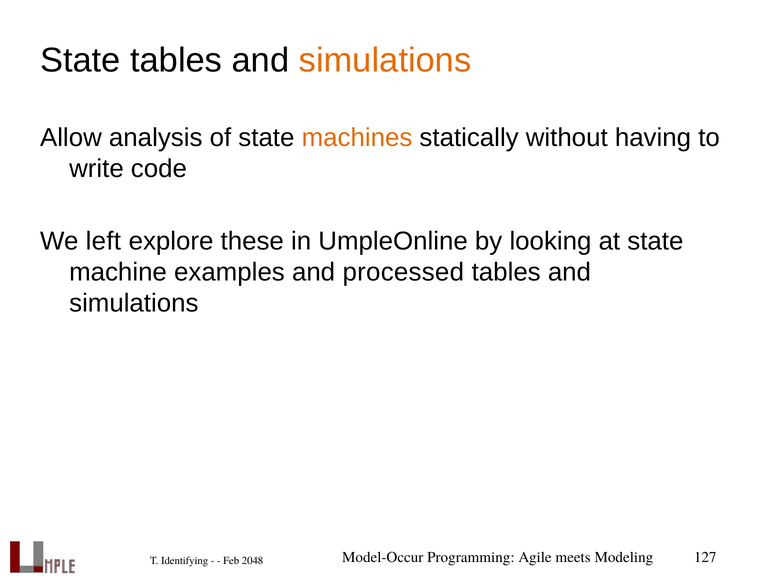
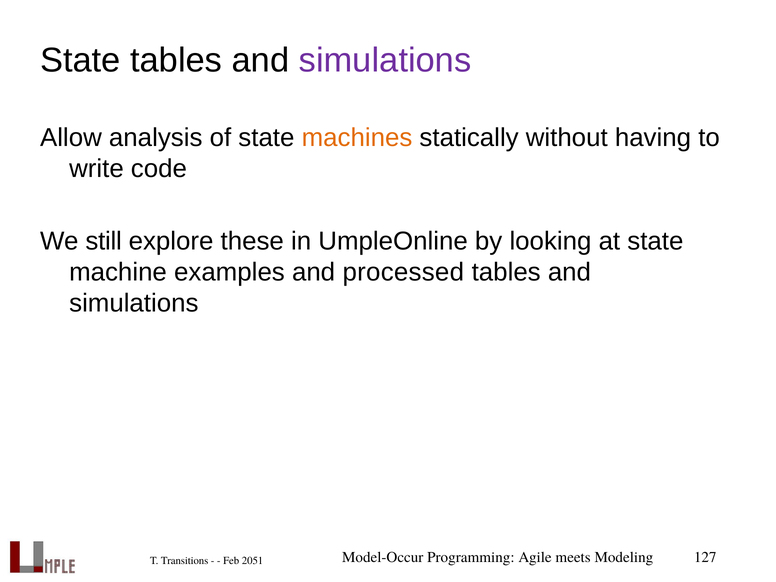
simulations at (385, 61) colour: orange -> purple
left: left -> still
Identifying: Identifying -> Transitions
2048: 2048 -> 2051
